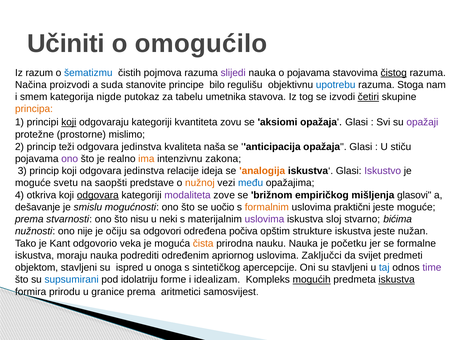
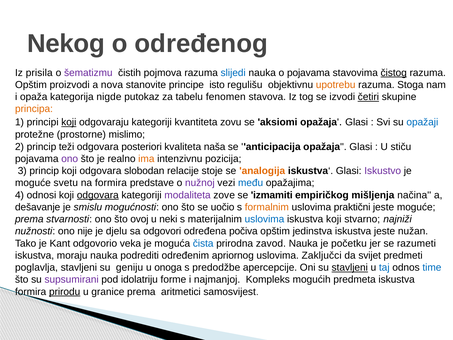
Učiniti: Učiniti -> Nekog
omogućilo: omogućilo -> određenog
razum: razum -> prisila
šematizmu colour: blue -> purple
slijedi colour: purple -> blue
Načina at (31, 85): Načina -> Opštim
suda: suda -> nova
bilo: bilo -> isto
upotrebu colour: blue -> orange
smem: smem -> opaža
umetnika: umetnika -> fenomen
opažaji colour: purple -> blue
jedinstva at (142, 147): jedinstva -> posteriori
zakona: zakona -> pozicija
koji odgovara jedinstva: jedinstva -> slobodan
ideja: ideja -> stoje
na saopšti: saopšti -> formira
nužnoj colour: orange -> purple
otkriva: otkriva -> odnosi
brižnom: brižnom -> izmamiti
glasovi: glasovi -> načina
nisu: nisu -> ovoj
uslovima at (264, 219) colour: purple -> blue
iskustva sloj: sloj -> koji
bićima: bićima -> najniži
očiju: očiju -> djelu
strukture: strukture -> jedinstva
čista colour: orange -> blue
nauku: nauku -> zavod
formalne: formalne -> razumeti
objektom: objektom -> poglavlja
ispred: ispred -> geniju
sintetičkog: sintetičkog -> predodžbe
stavljeni at (350, 267) underline: none -> present
time colour: purple -> blue
supsumirani colour: blue -> purple
idealizam: idealizam -> najmanjoj
mogućih underline: present -> none
iskustva at (397, 279) underline: present -> none
prirodu underline: none -> present
